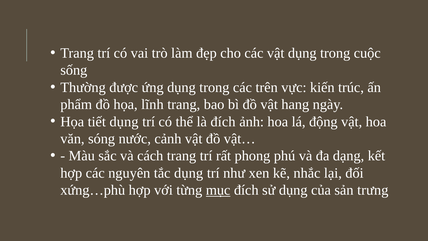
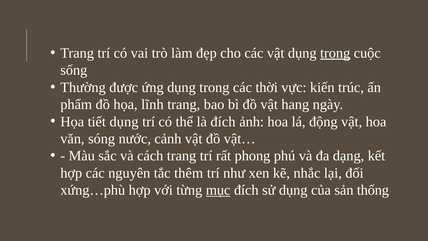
trong at (335, 53) underline: none -> present
trên: trên -> thời
tắc dụng: dụng -> thêm
trưng: trưng -> thống
